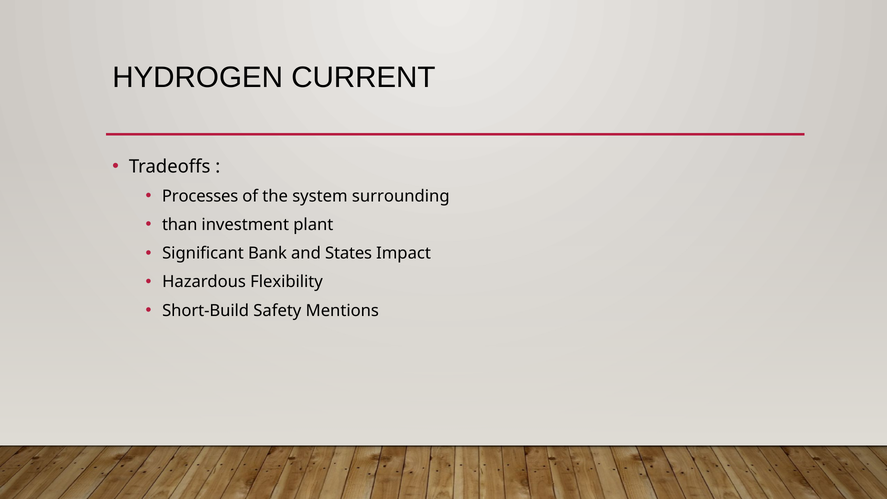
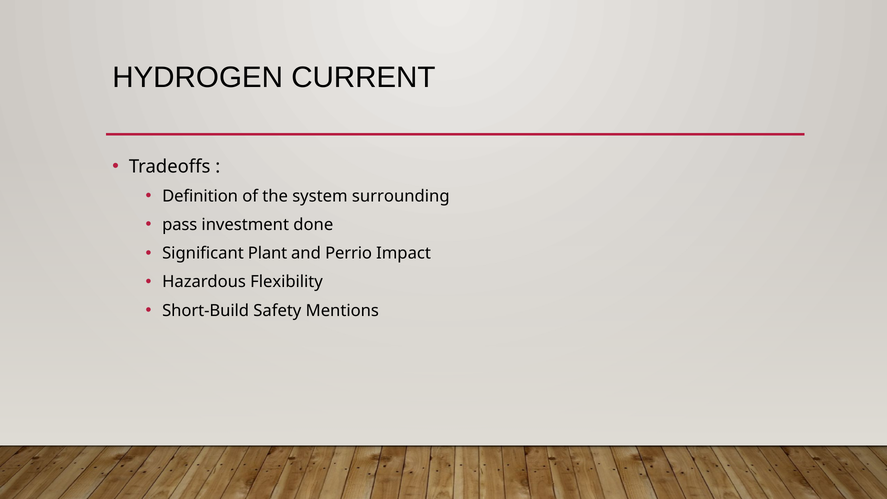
Processes: Processes -> Definition
than: than -> pass
plant: plant -> done
Bank: Bank -> Plant
States: States -> Perrio
